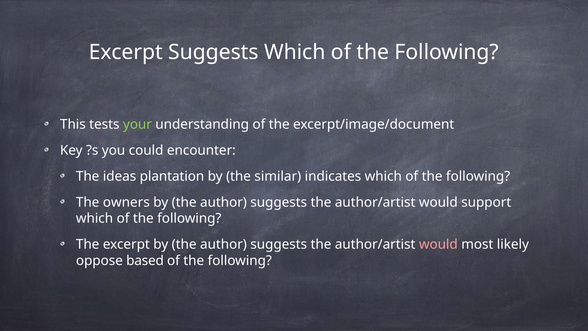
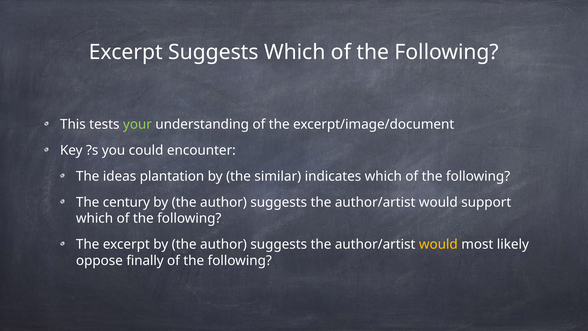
owners: owners -> century
would at (438, 244) colour: pink -> yellow
based: based -> finally
